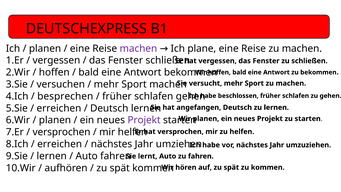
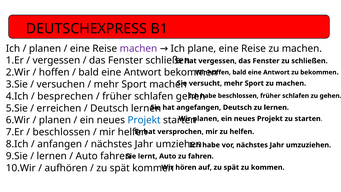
Projekt at (144, 120) colour: purple -> blue
versprochen at (62, 132): versprochen -> beschlossen
erreichen at (60, 144): erreichen -> anfangen
